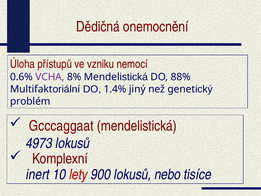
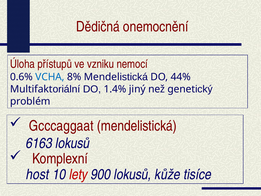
VCHA colour: purple -> blue
88%: 88% -> 44%
4973: 4973 -> 6163
inert: inert -> host
nebo: nebo -> kůže
